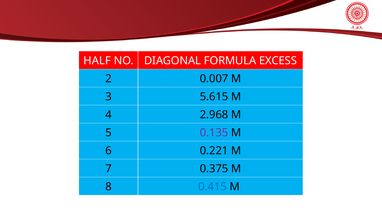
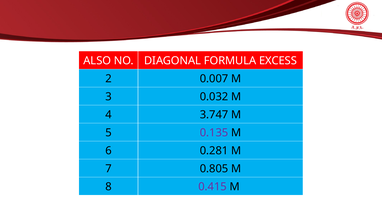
HALF: HALF -> ALSO
5.615: 5.615 -> 0.032
2.968: 2.968 -> 3.747
0.221: 0.221 -> 0.281
0.375: 0.375 -> 0.805
0.415 colour: blue -> purple
